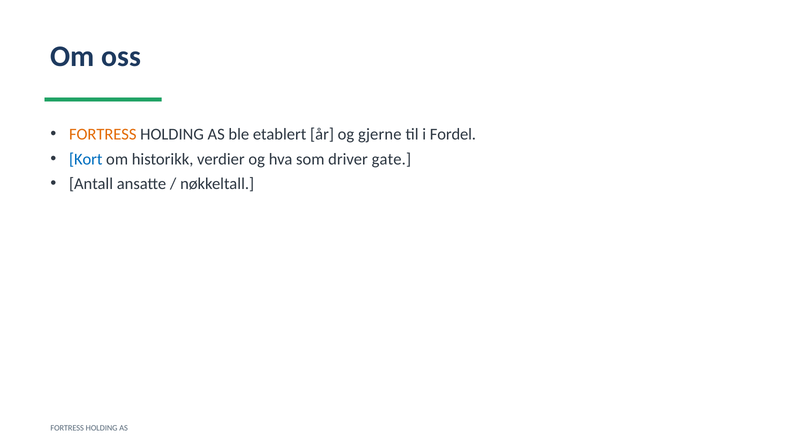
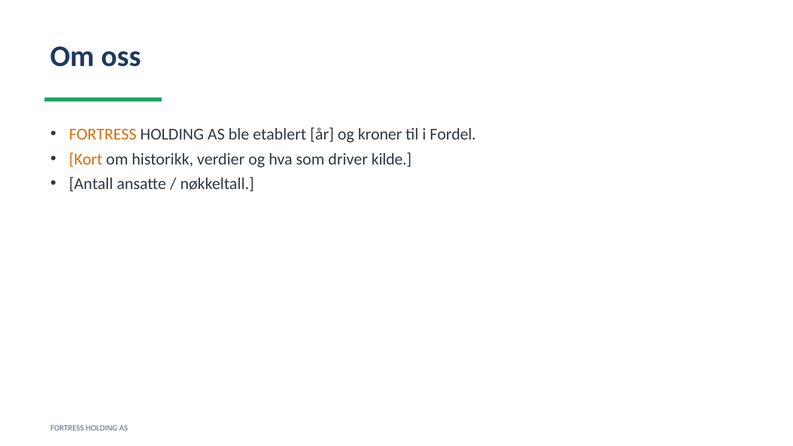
gjerne: gjerne -> kroner
Kort colour: blue -> orange
gate: gate -> kilde
